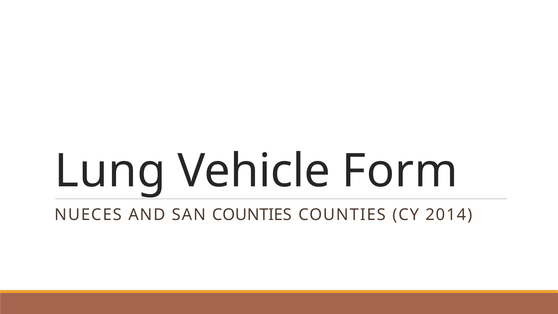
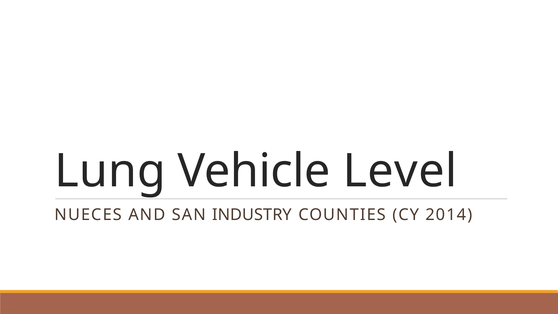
Form: Form -> Level
SAN COUNTIES: COUNTIES -> INDUSTRY
